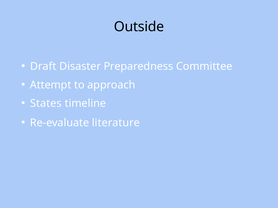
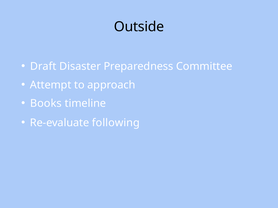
States: States -> Books
literature: literature -> following
